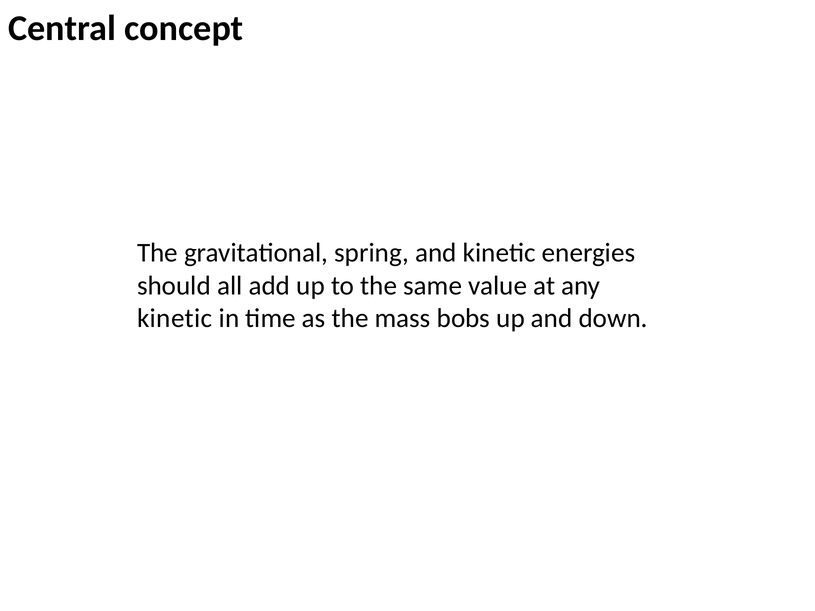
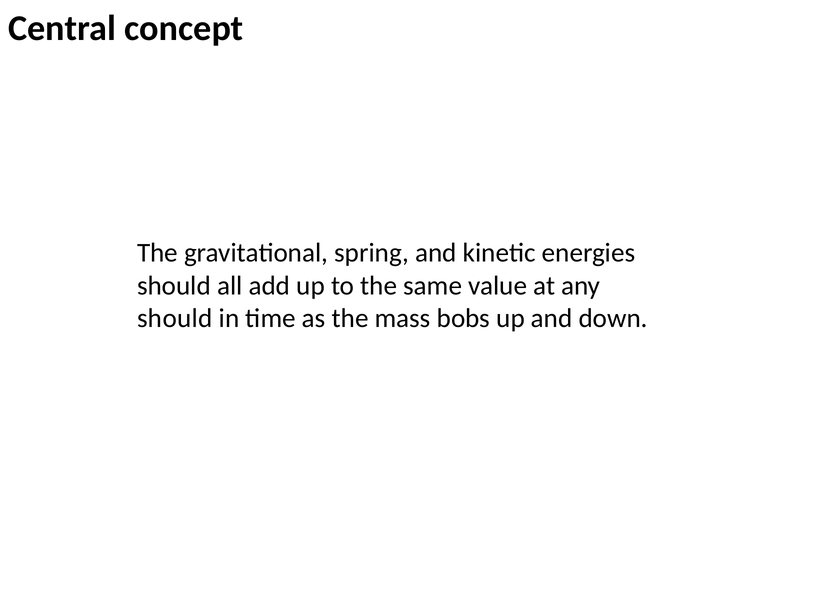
kinetic at (175, 318): kinetic -> should
